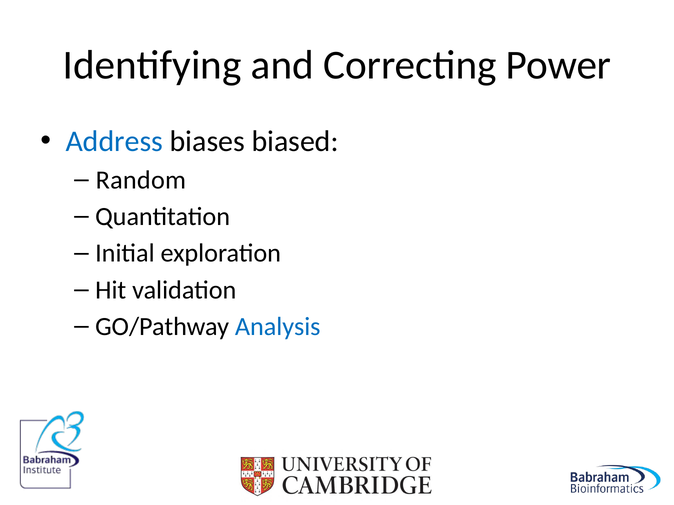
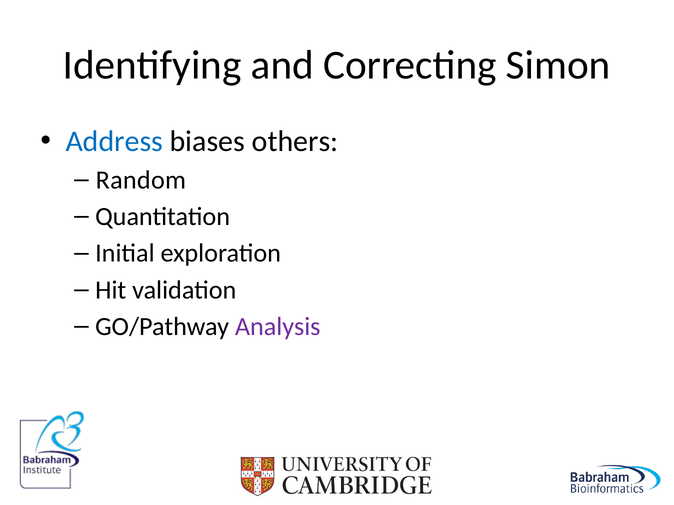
Power: Power -> Simon
biased: biased -> others
Analysis colour: blue -> purple
